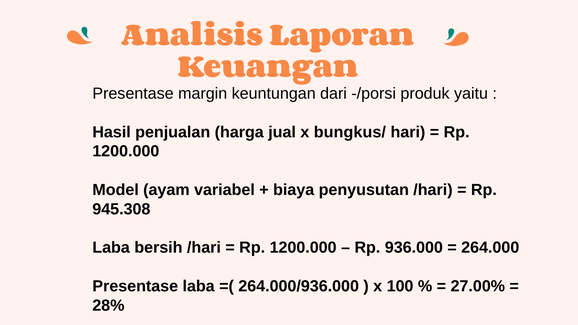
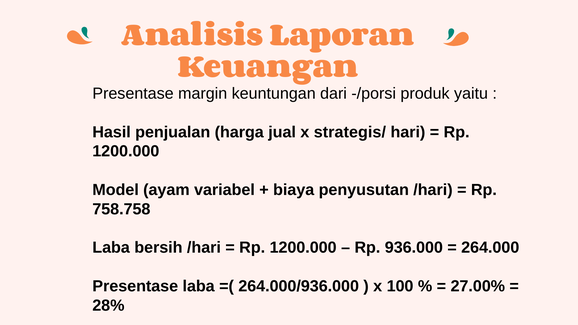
bungkus/: bungkus/ -> strategis/
945.308: 945.308 -> 758.758
